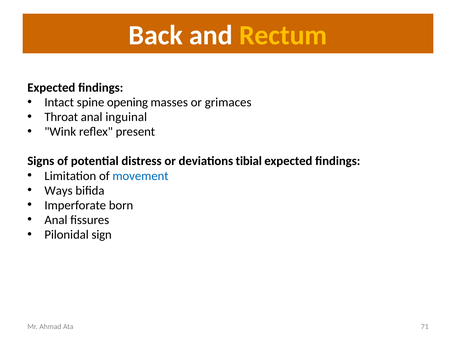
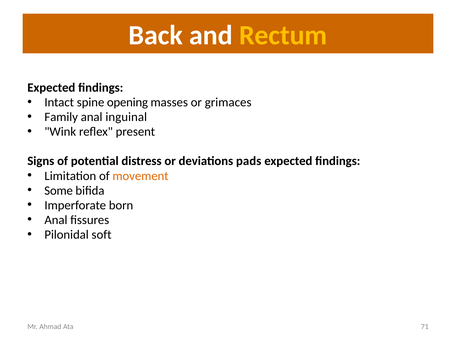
Throat: Throat -> Family
tibial: tibial -> pads
movement colour: blue -> orange
Ways: Ways -> Some
sign: sign -> soft
